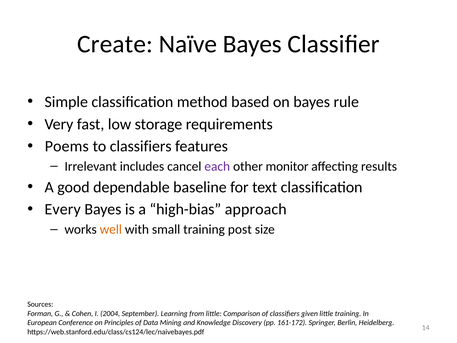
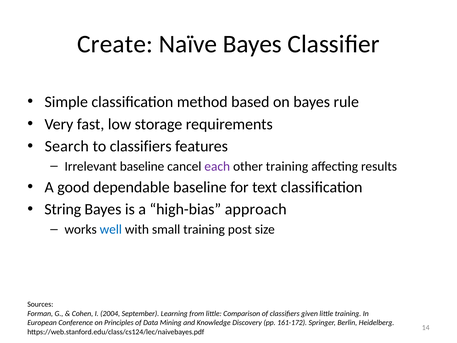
Poems: Poems -> Search
Irrelevant includes: includes -> baseline
other monitor: monitor -> training
Every: Every -> String
well colour: orange -> blue
